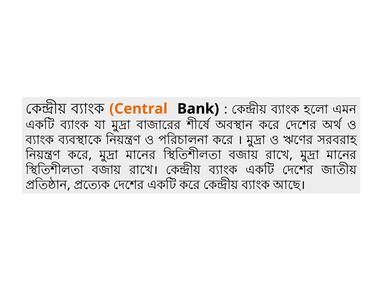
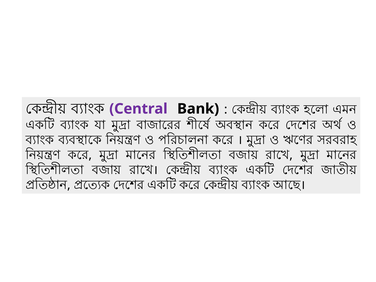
Central colour: orange -> purple
